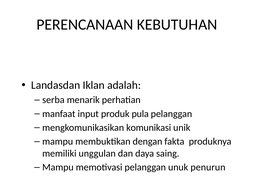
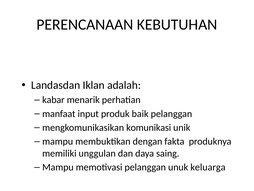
serba: serba -> kabar
pula: pula -> baik
penurun: penurun -> keluarga
